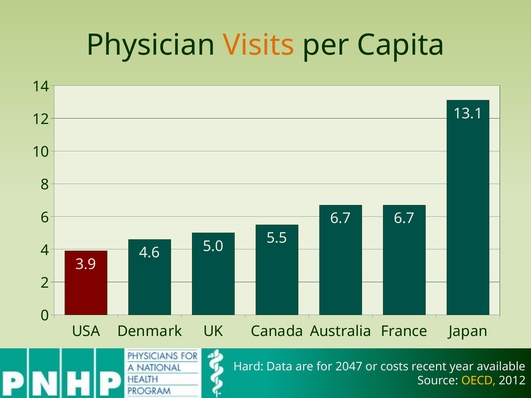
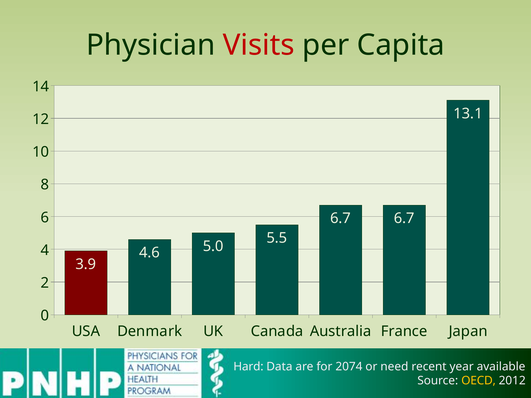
Visits colour: orange -> red
2047: 2047 -> 2074
costs: costs -> need
